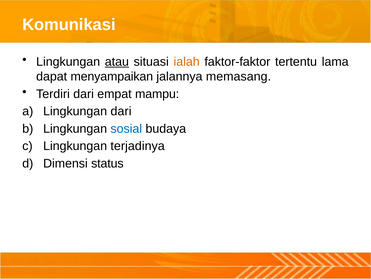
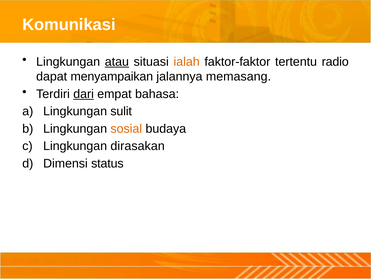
lama: lama -> radio
dari at (84, 94) underline: none -> present
mampu: mampu -> bahasa
Lingkungan dari: dari -> sulit
sosial colour: blue -> orange
terjadinya: terjadinya -> dirasakan
